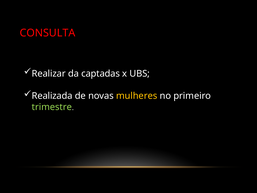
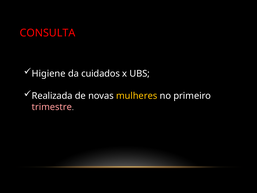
Realizar: Realizar -> Higiene
captadas: captadas -> cuidados
trimestre colour: light green -> pink
